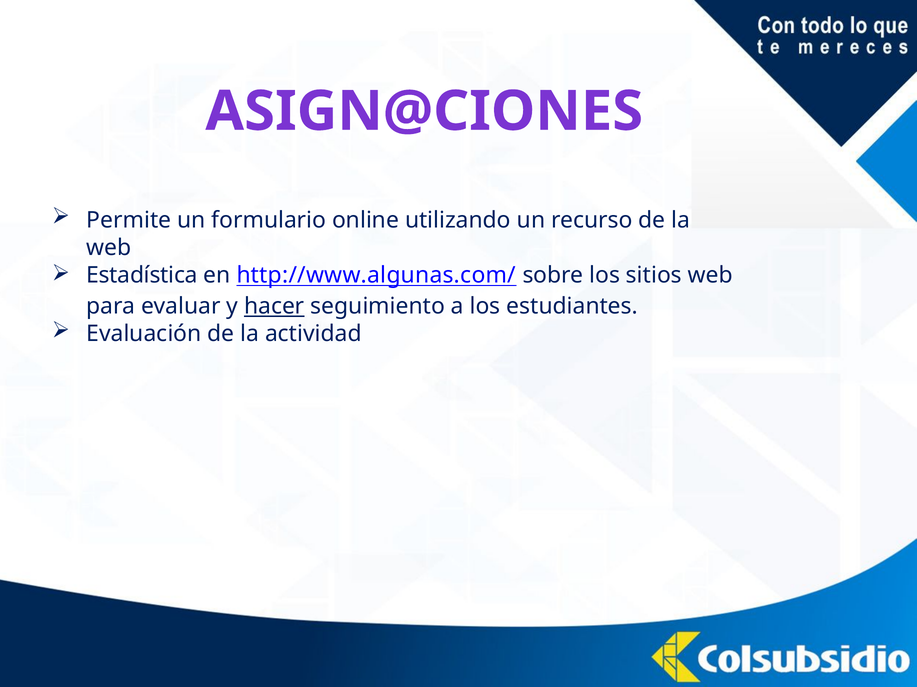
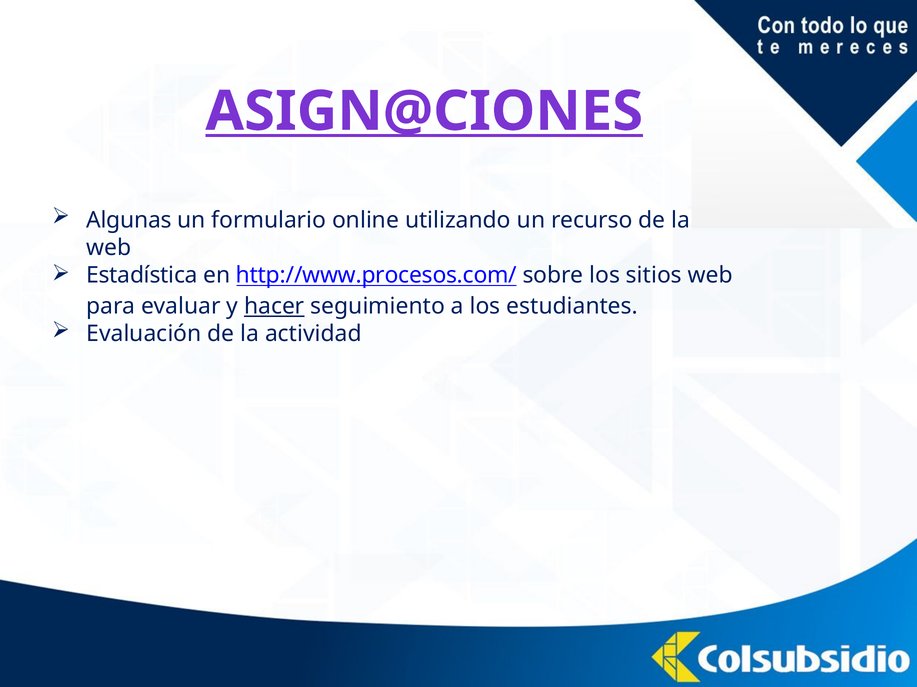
ASIGN@CIONES underline: none -> present
Permite: Permite -> Algunas
http://www.algunas.com/: http://www.algunas.com/ -> http://www.procesos.com/
